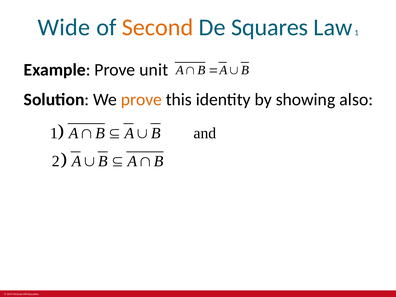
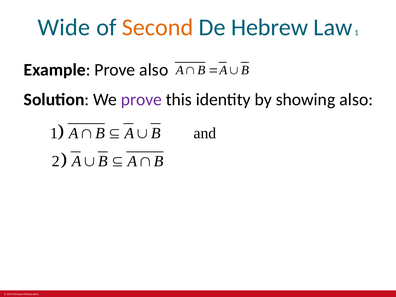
Squares: Squares -> Hebrew
Prove unit: unit -> also
prove at (141, 100) colour: orange -> purple
